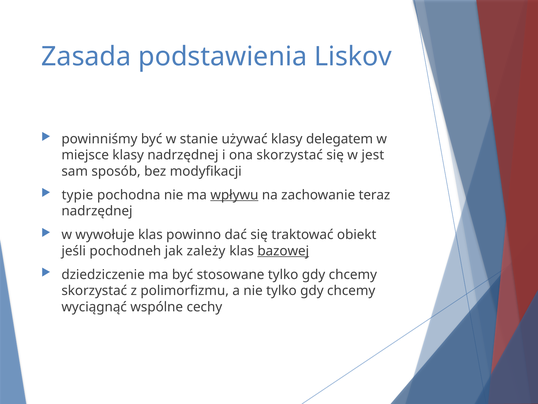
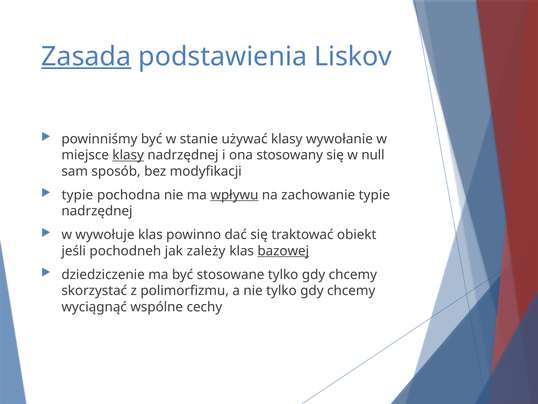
Zasada underline: none -> present
delegatem: delegatem -> wywołanie
klasy at (128, 155) underline: none -> present
ona skorzystać: skorzystać -> stosowany
jest: jest -> null
zachowanie teraz: teraz -> typie
